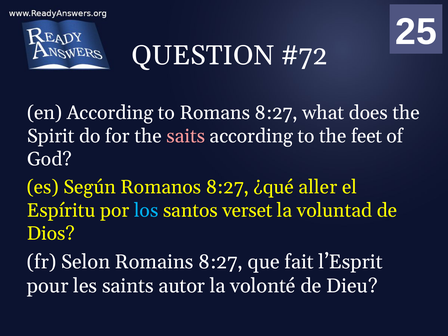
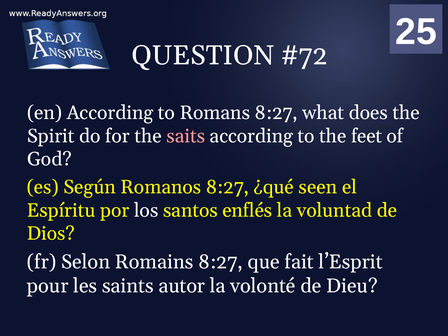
aller: aller -> seen
los colour: light blue -> white
verset: verset -> enflés
